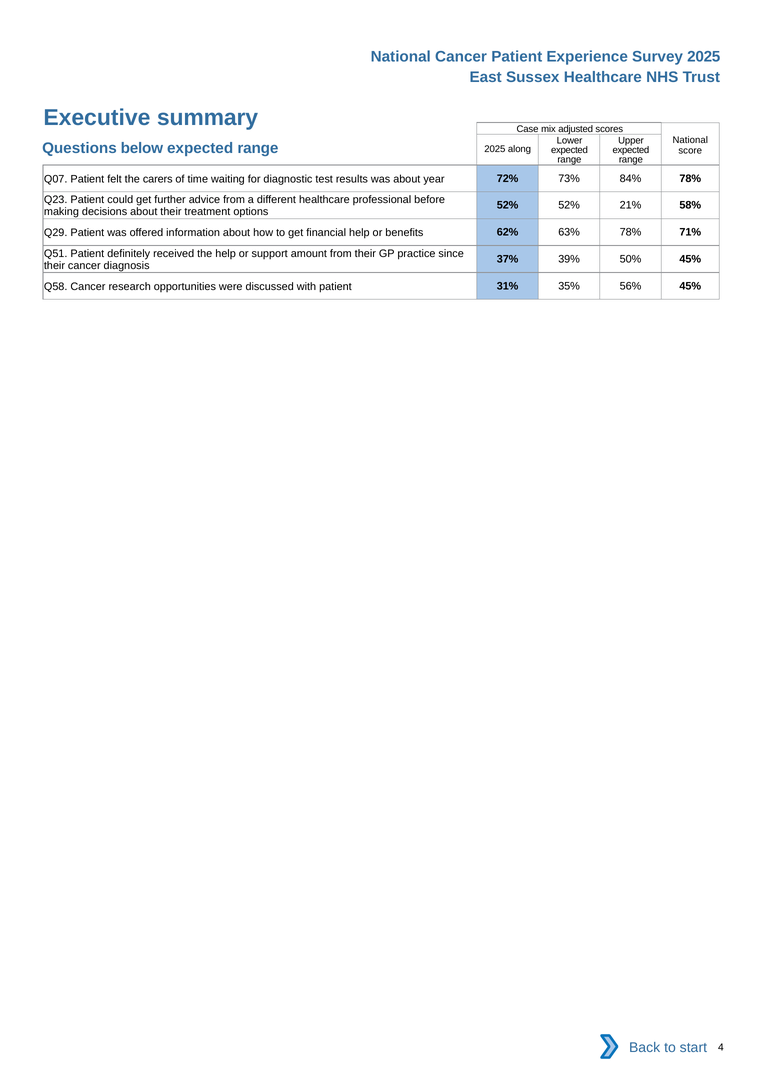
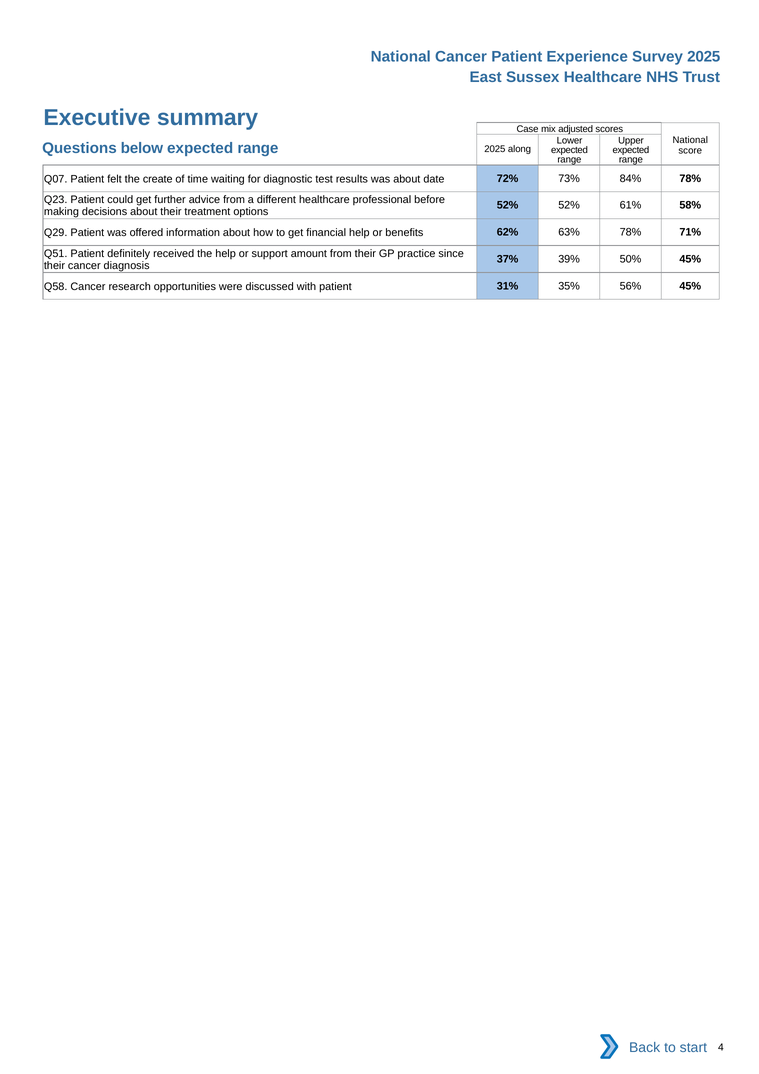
carers: carers -> create
year: year -> date
21%: 21% -> 61%
